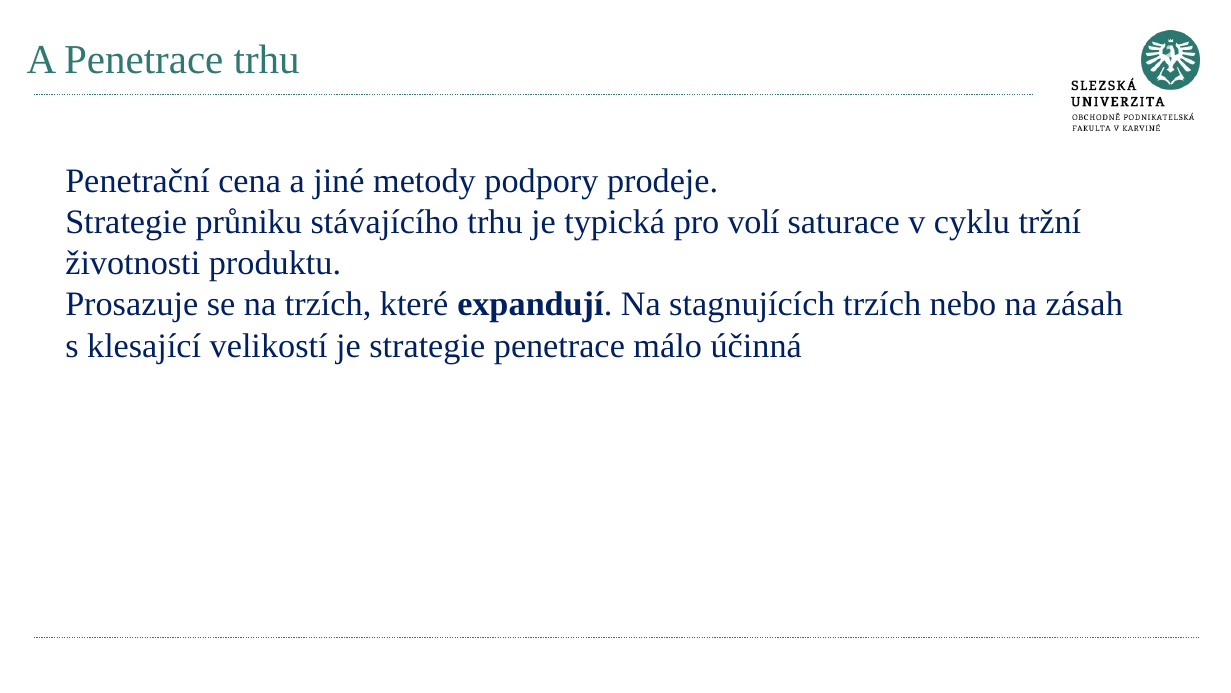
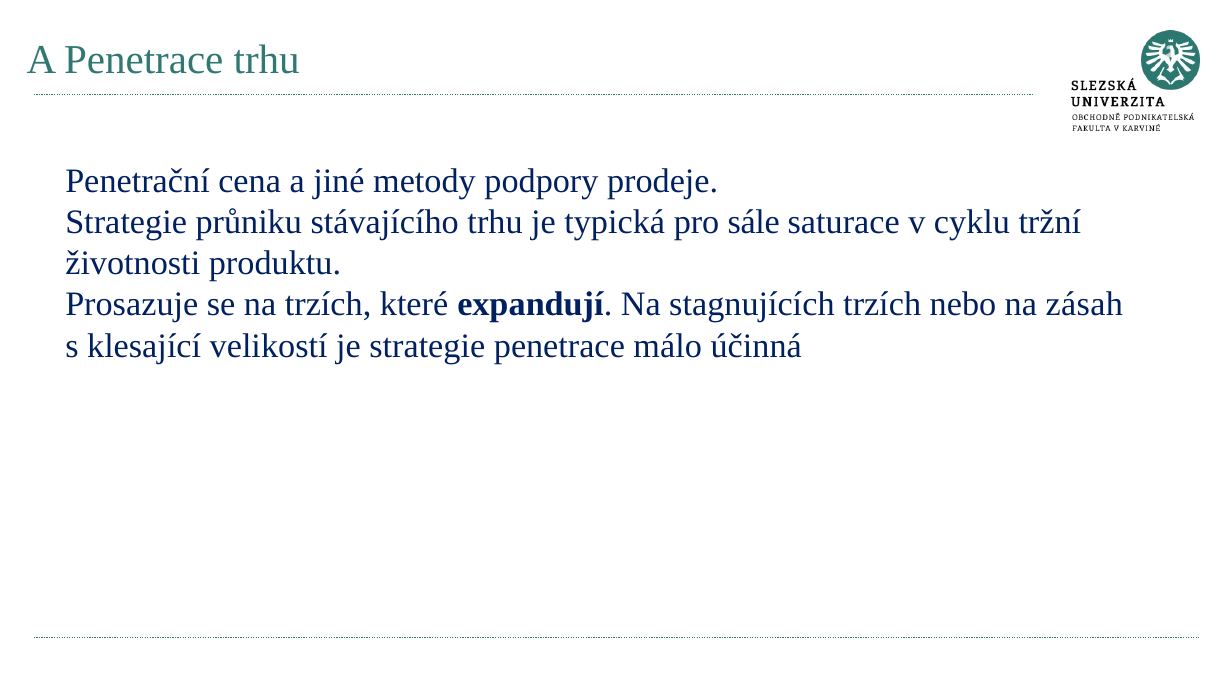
volí: volí -> sále
